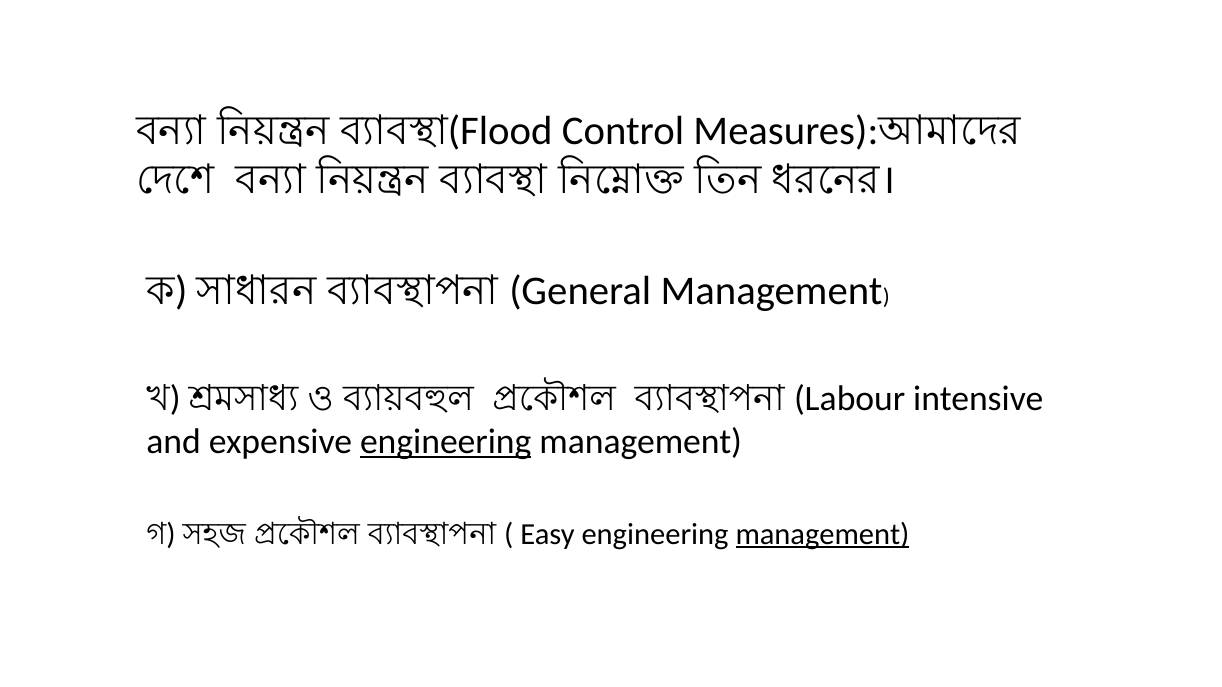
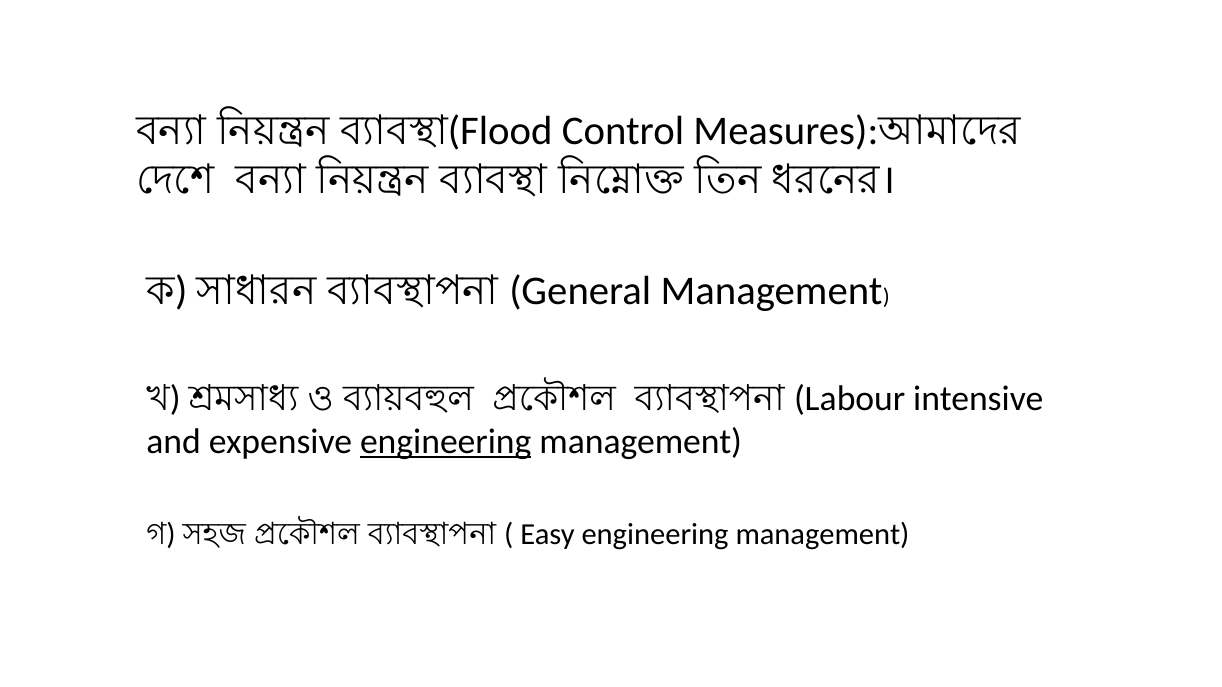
management at (822, 534) underline: present -> none
